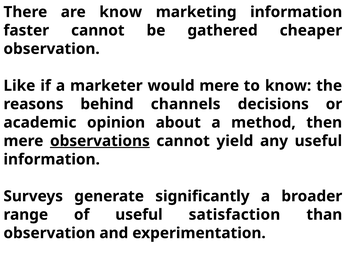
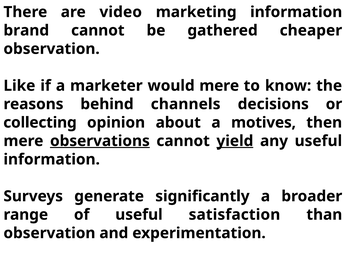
are know: know -> video
faster: faster -> brand
academic: academic -> collecting
method: method -> motives
yield underline: none -> present
